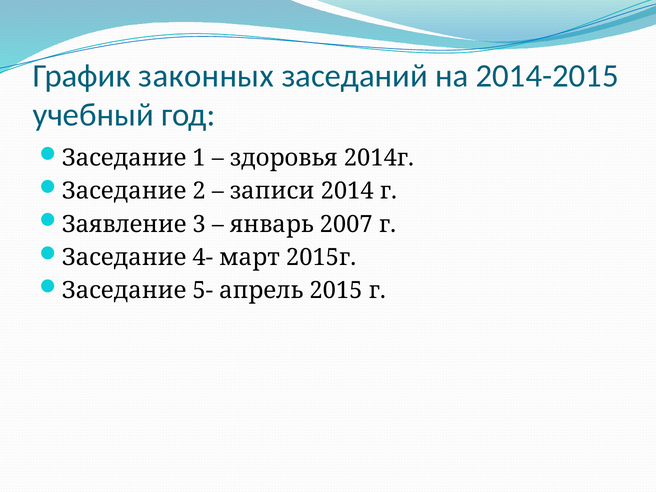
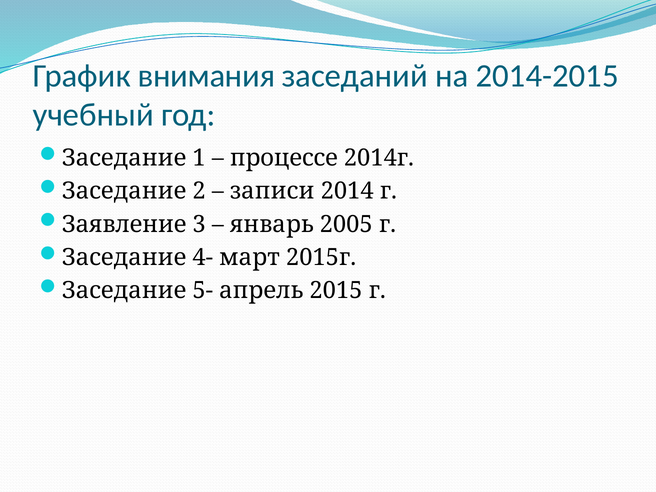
законных: законных -> внимания
здоровья: здоровья -> процессе
2007: 2007 -> 2005
